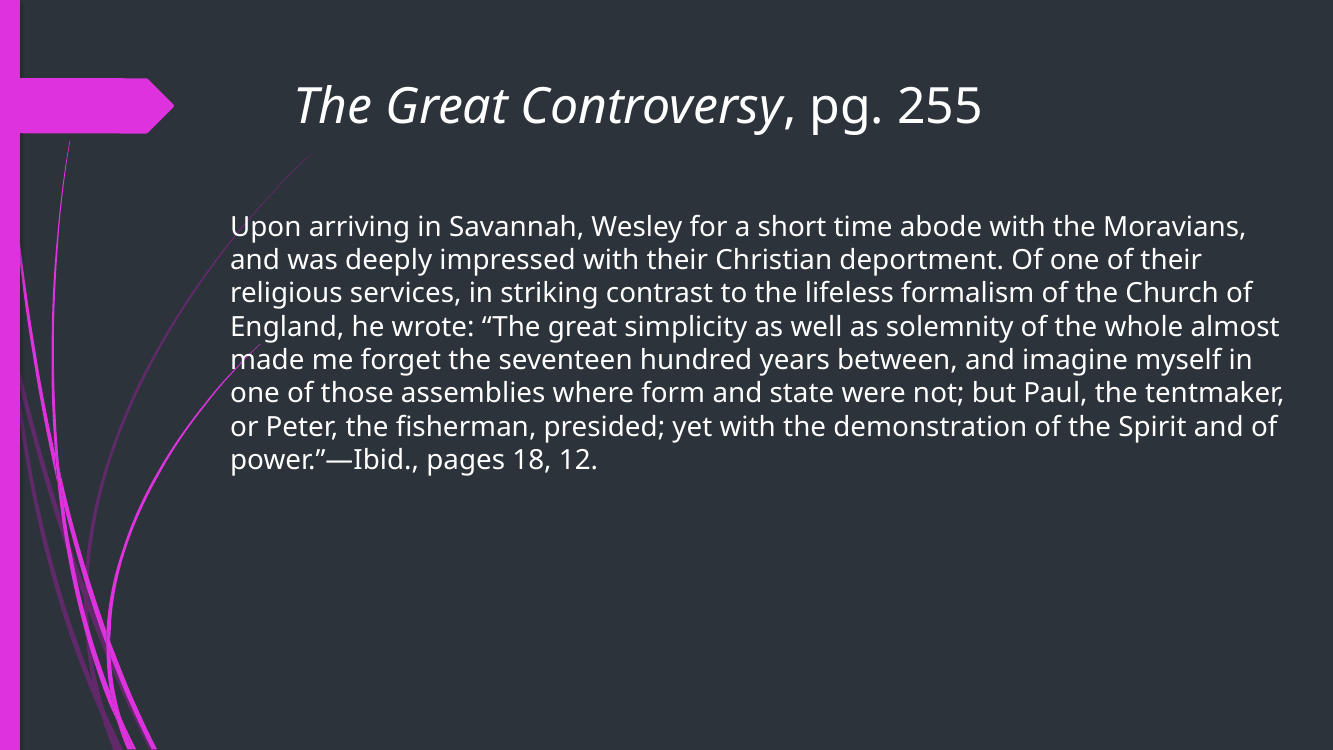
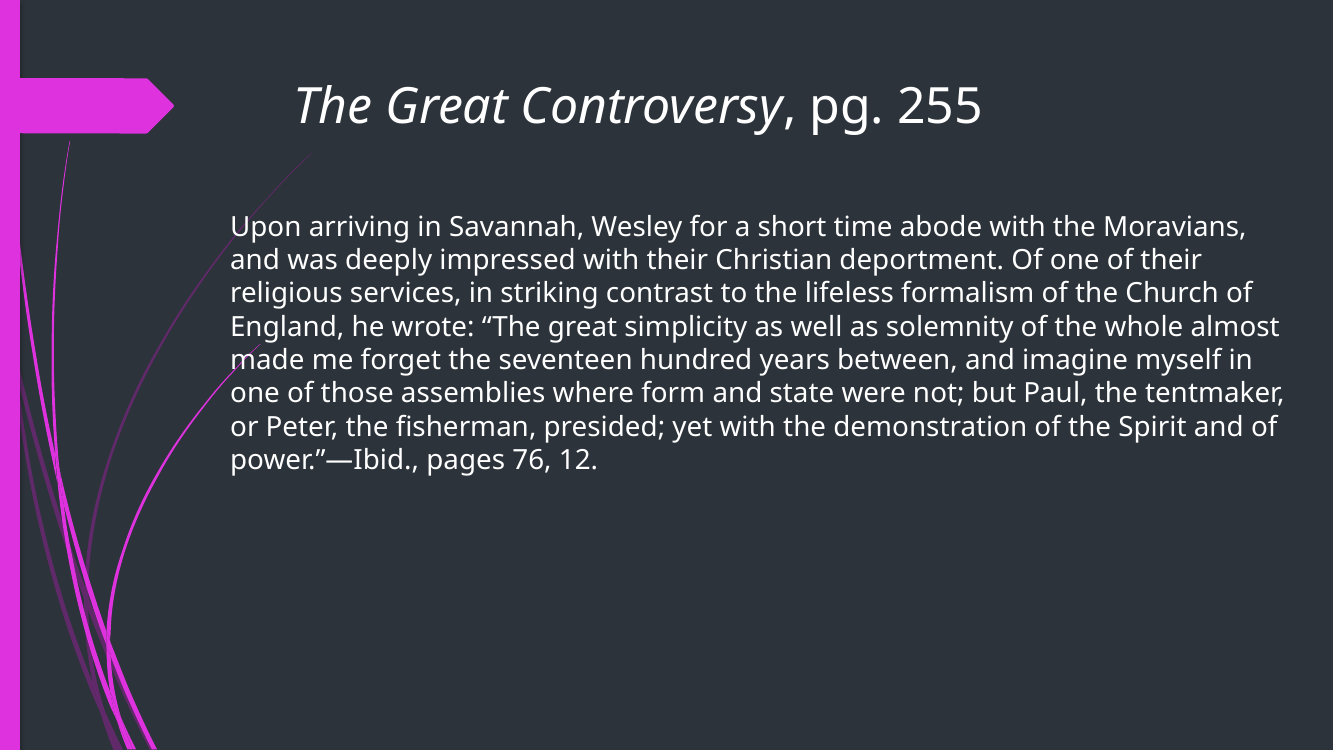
18: 18 -> 76
